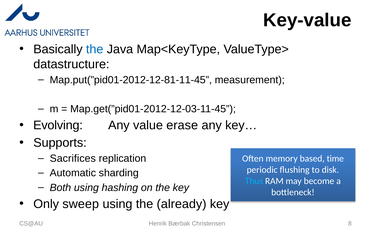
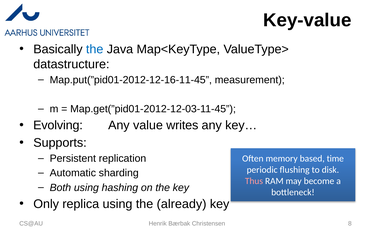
Map.put(”pid01-2012-12-81-11-45: Map.put(”pid01-2012-12-81-11-45 -> Map.put(”pid01-2012-12-16-11-45
erase: erase -> writes
Sacrifices: Sacrifices -> Persistent
Thus colour: light blue -> pink
sweep: sweep -> replica
